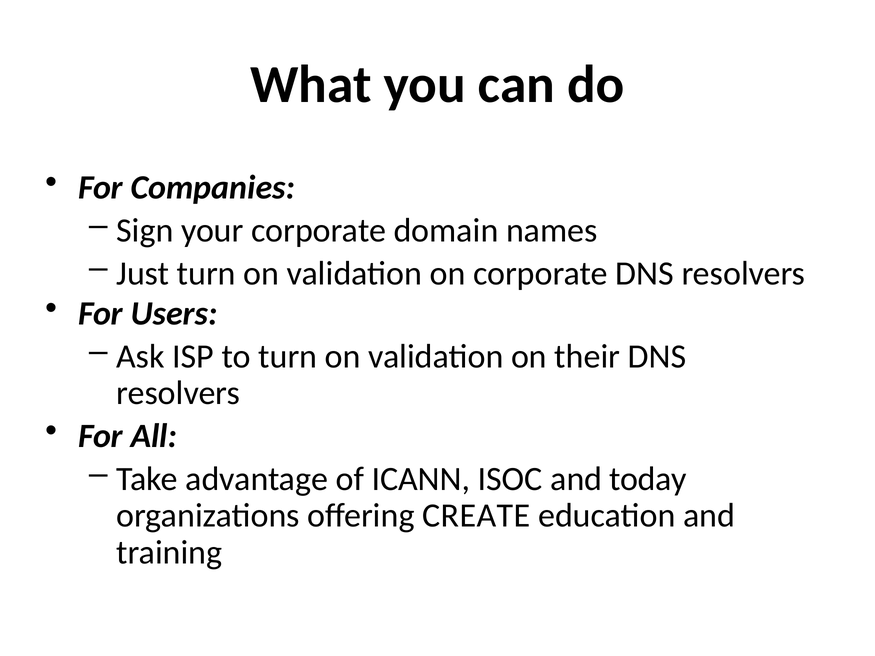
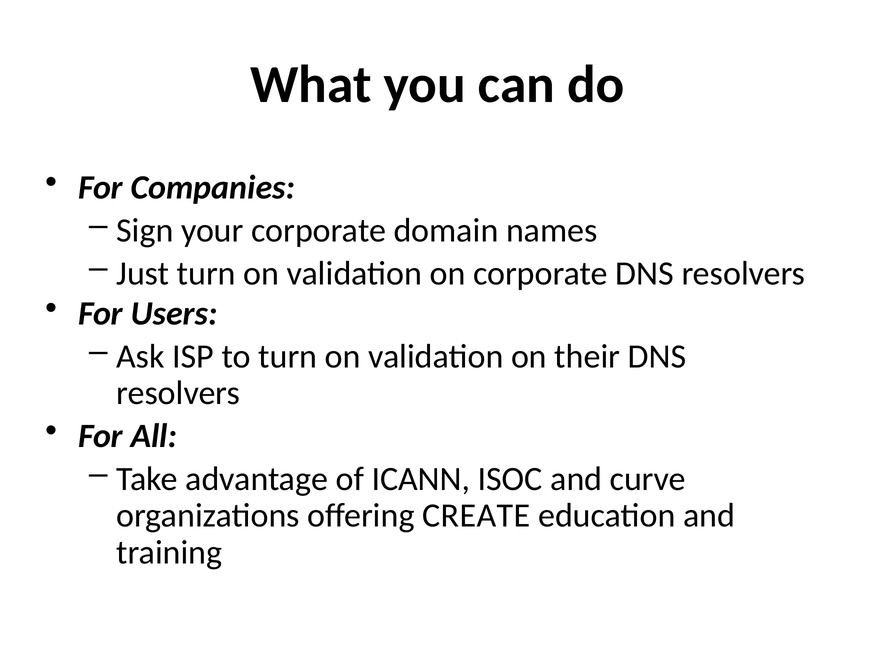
today: today -> curve
